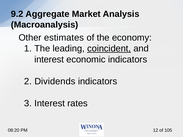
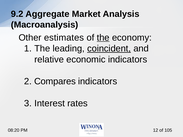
the at (103, 38) underline: none -> present
interest at (49, 60): interest -> relative
Dividends: Dividends -> Compares
